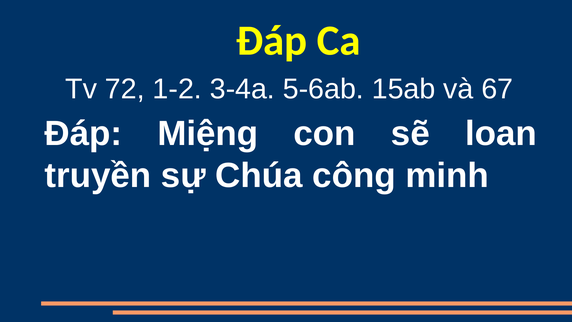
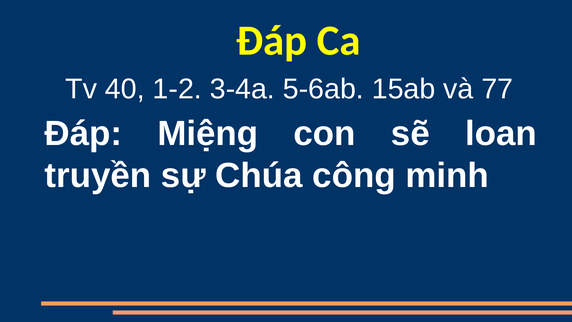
72: 72 -> 40
67: 67 -> 77
